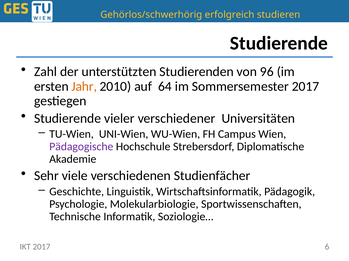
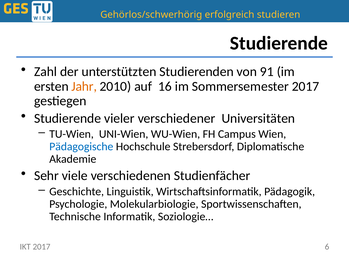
96: 96 -> 91
64: 64 -> 16
Pädagogische colour: purple -> blue
